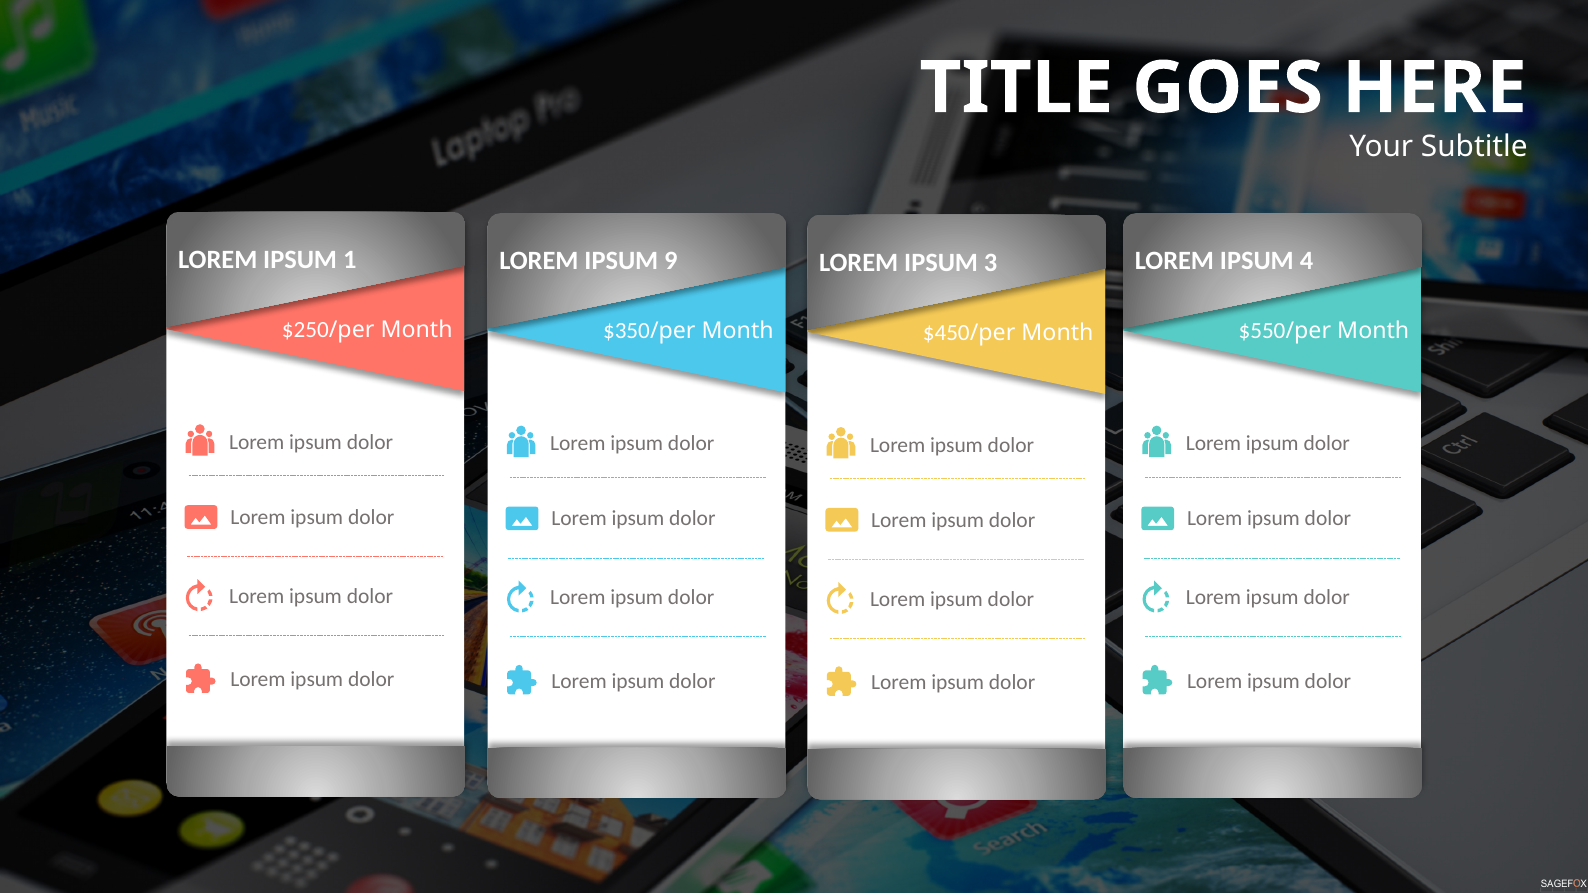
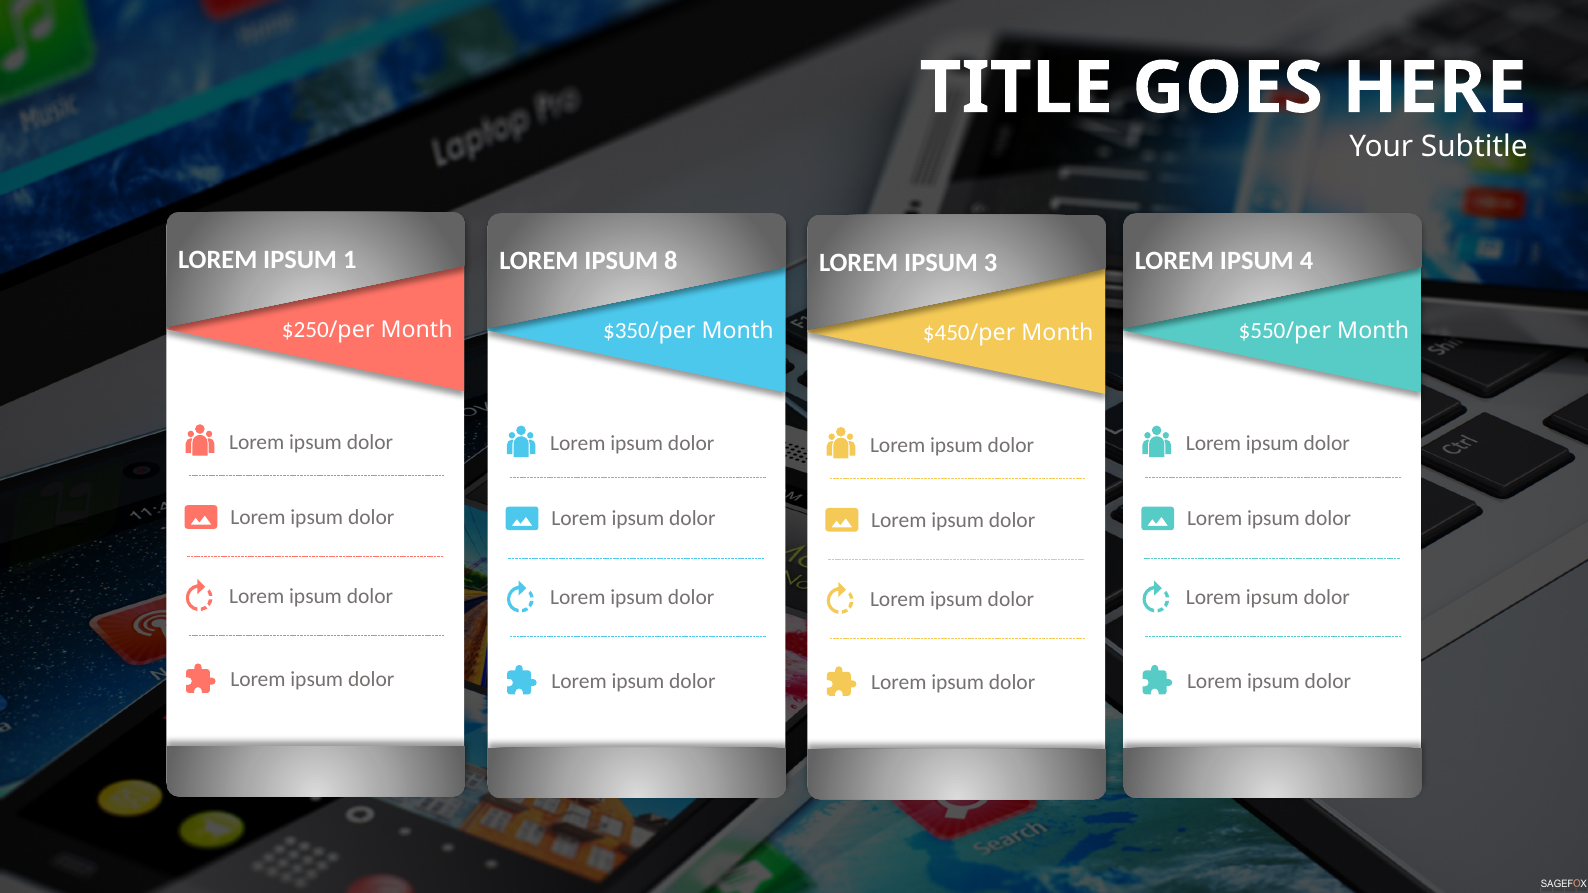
9: 9 -> 8
